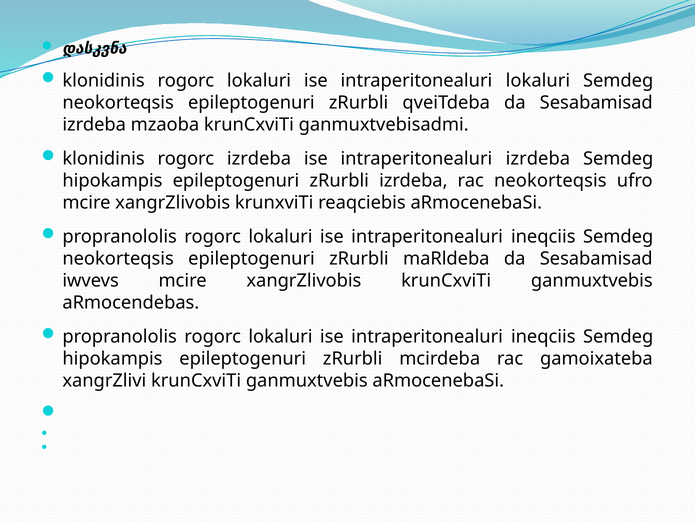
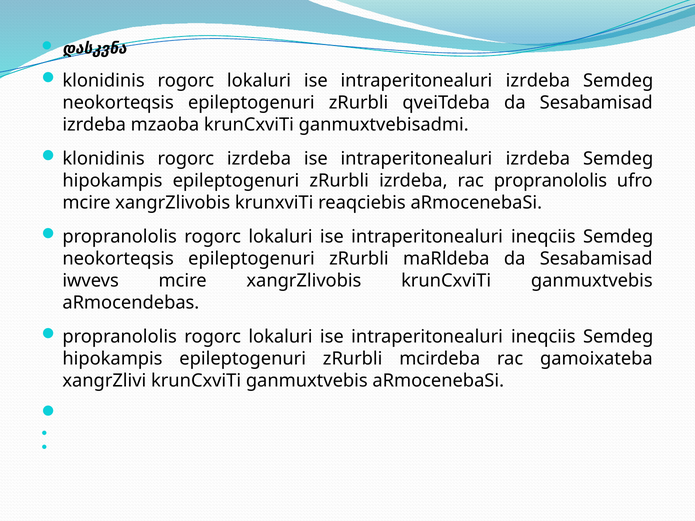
lokaluri ise intraperitonealuri lokaluri: lokaluri -> izrdeba
rac neokorteqsis: neokorteqsis -> propranololis
